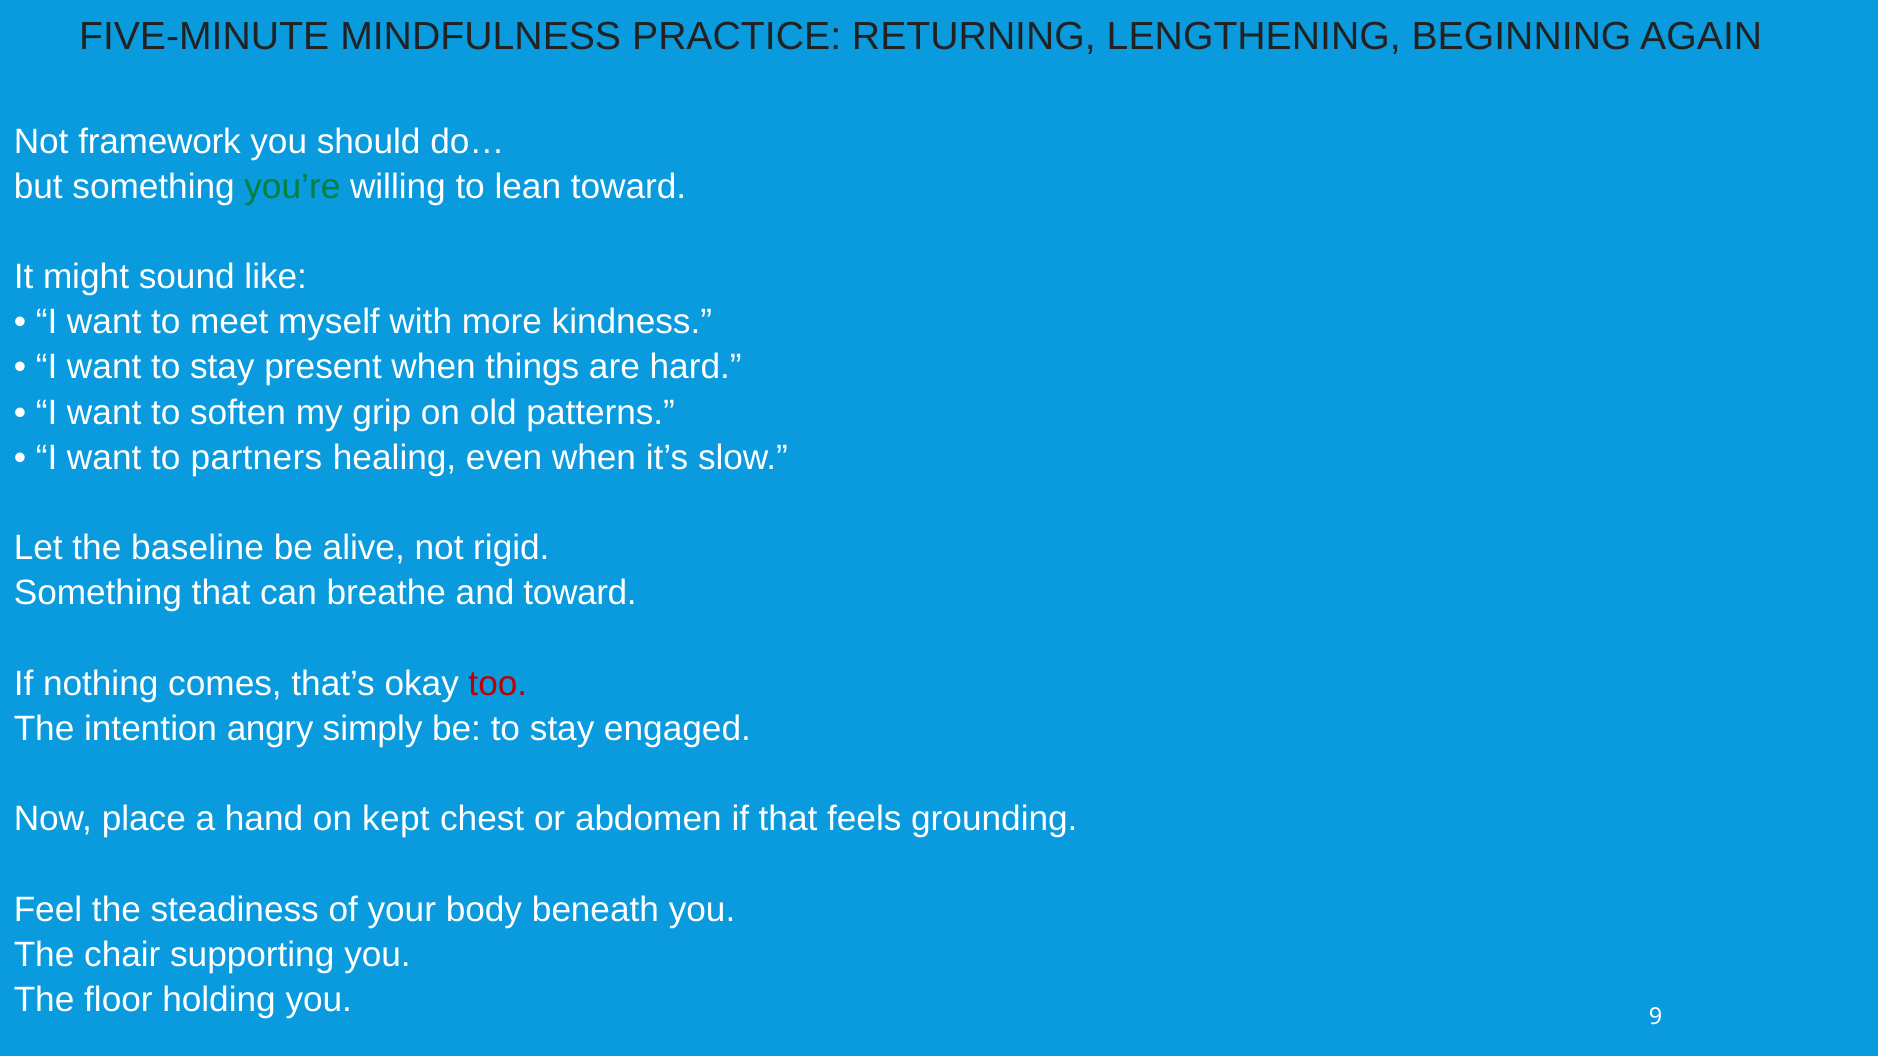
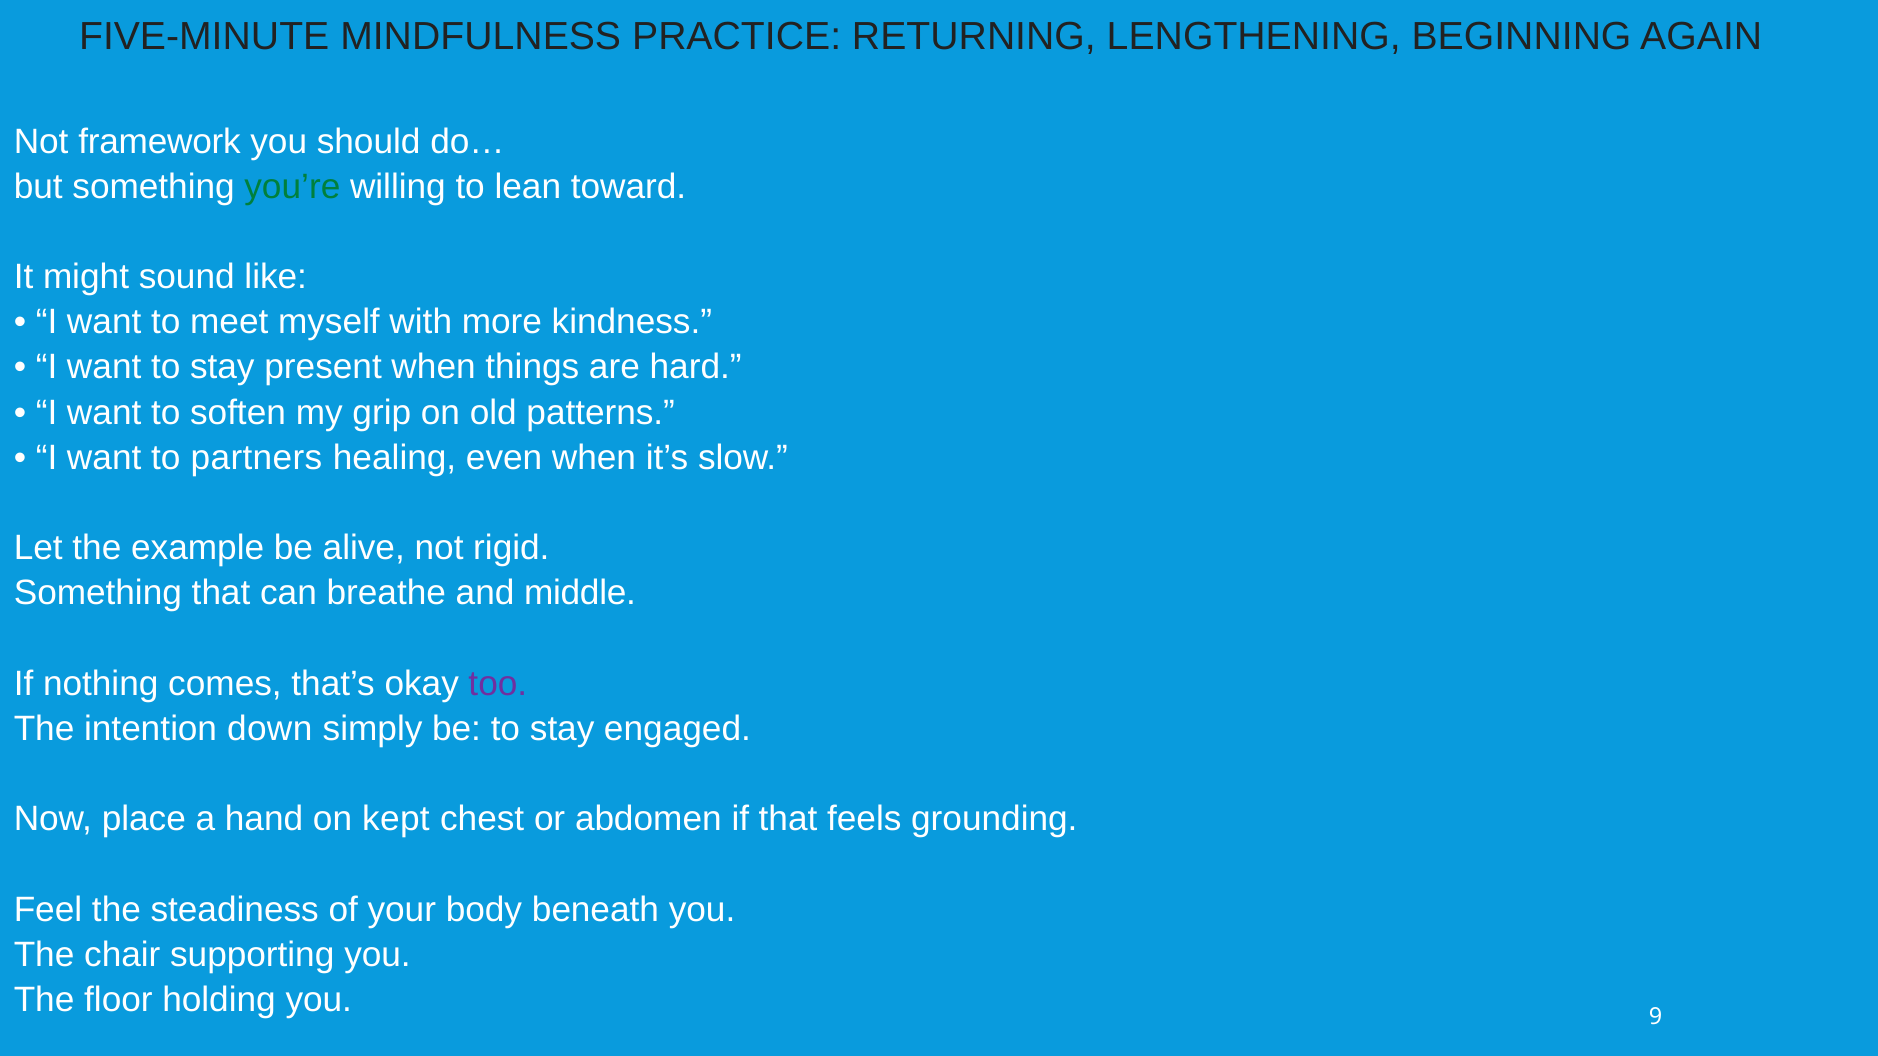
baseline: baseline -> example
and toward: toward -> middle
too colour: red -> purple
angry: angry -> down
